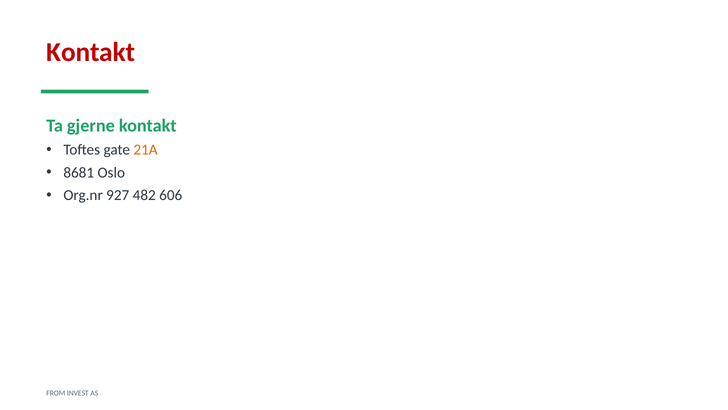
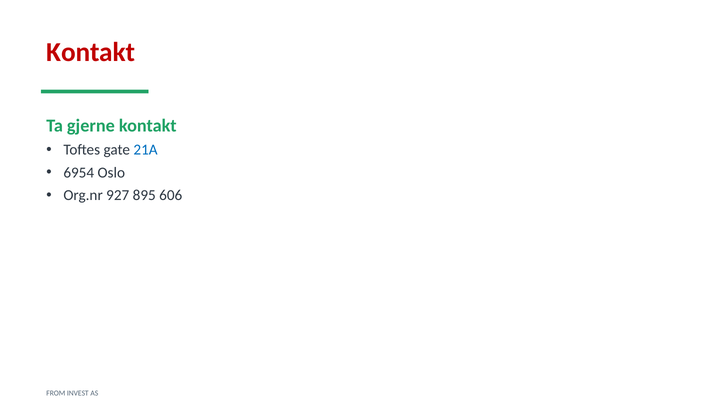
21A colour: orange -> blue
8681: 8681 -> 6954
482: 482 -> 895
